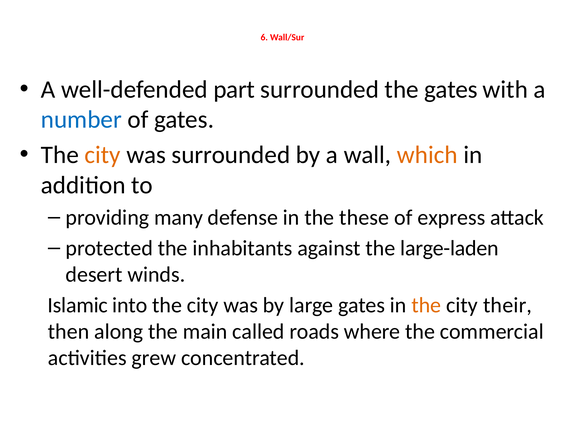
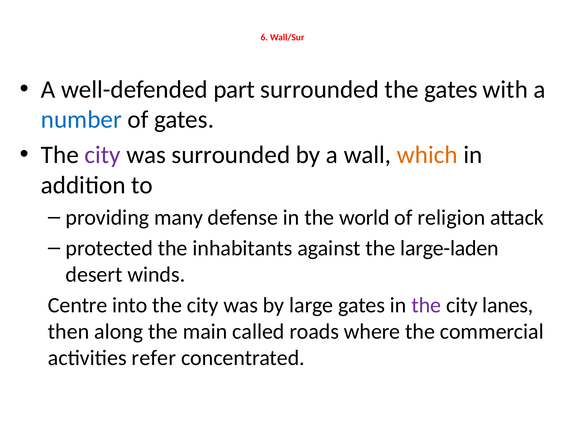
city at (103, 155) colour: orange -> purple
these: these -> world
express: express -> religion
Islamic: Islamic -> Centre
the at (426, 305) colour: orange -> purple
their: their -> lanes
grew: grew -> refer
